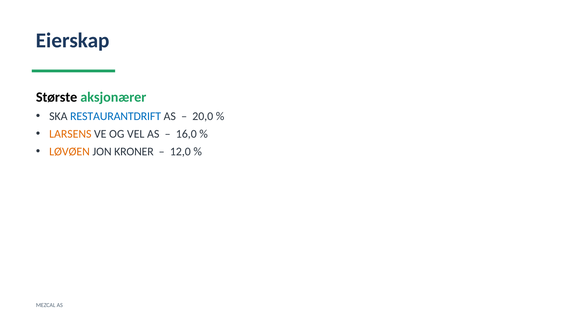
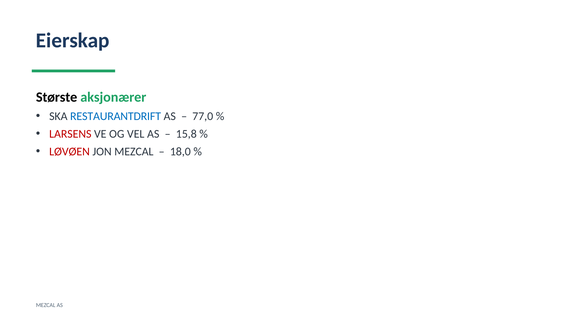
20,0: 20,0 -> 77,0
LARSENS colour: orange -> red
16,0: 16,0 -> 15,8
LØVØEN colour: orange -> red
JON KRONER: KRONER -> MEZCAL
12,0: 12,0 -> 18,0
